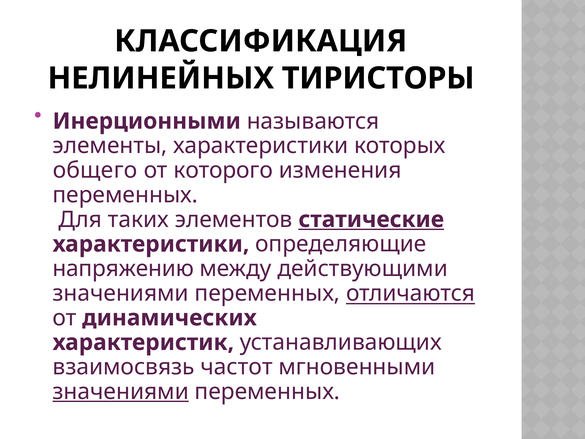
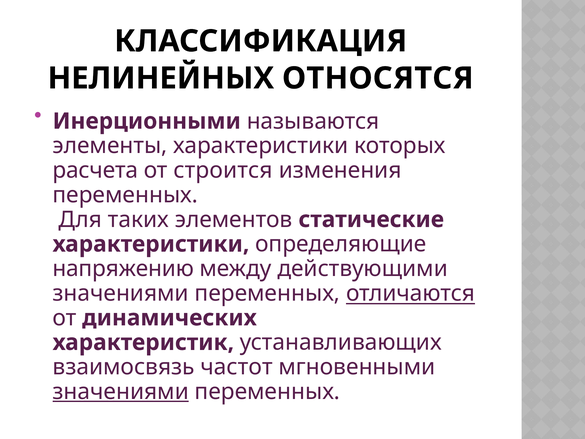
ТИРИСТОРЫ: ТИРИСТОРЫ -> ОТНОСЯТСЯ
общего: общего -> расчета
которого: которого -> строится
статические underline: present -> none
